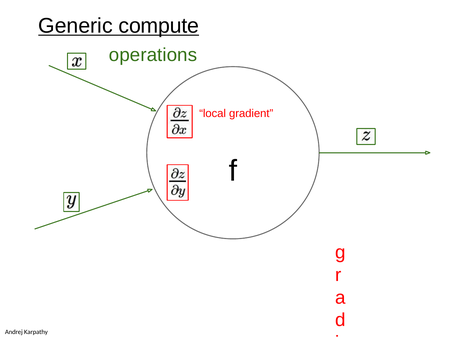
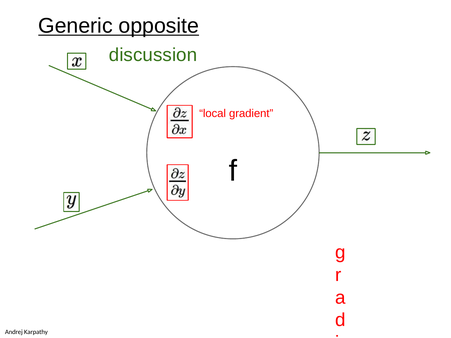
compute: compute -> opposite
operations: operations -> discussion
